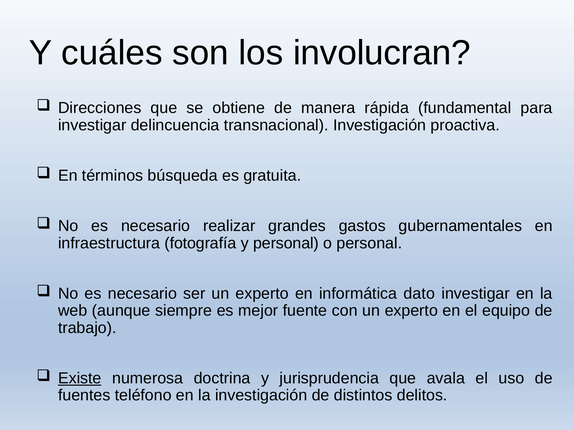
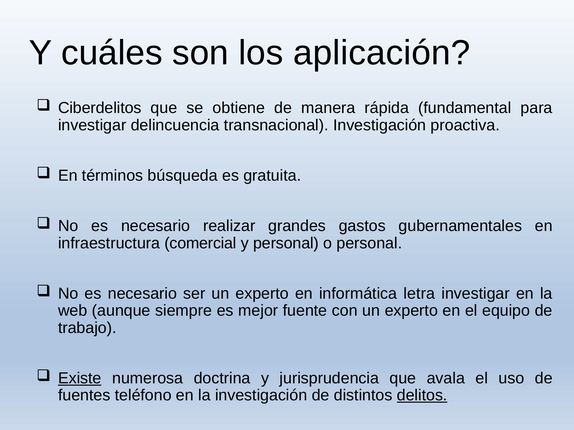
involucran: involucran -> aplicación
Direcciones: Direcciones -> Ciberdelitos
fotografía: fotografía -> comercial
dato: dato -> letra
delitos underline: none -> present
